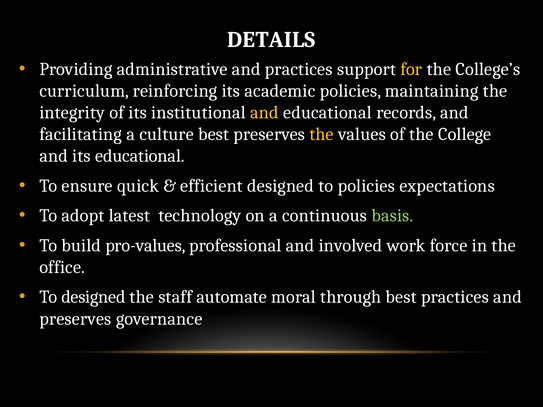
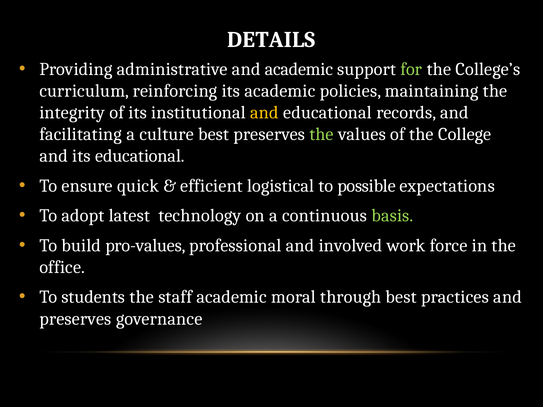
and practices: practices -> academic
for colour: yellow -> light green
the at (322, 134) colour: yellow -> light green
efficient designed: designed -> logistical
to policies: policies -> possible
To designed: designed -> students
staff automate: automate -> academic
